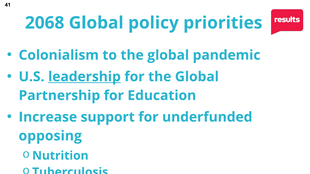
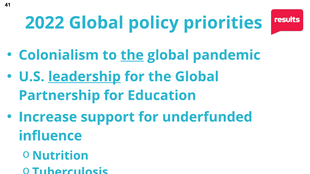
2068: 2068 -> 2022
the at (132, 55) underline: none -> present
opposing: opposing -> influence
